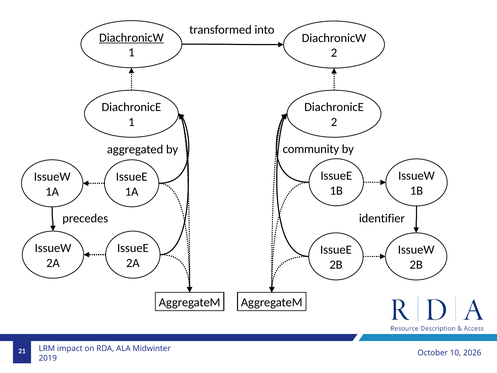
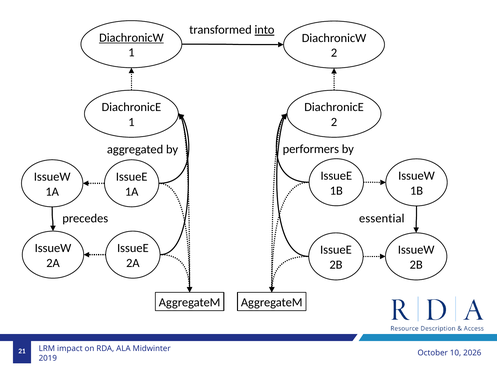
into underline: none -> present
community: community -> performers
identifier: identifier -> essential
